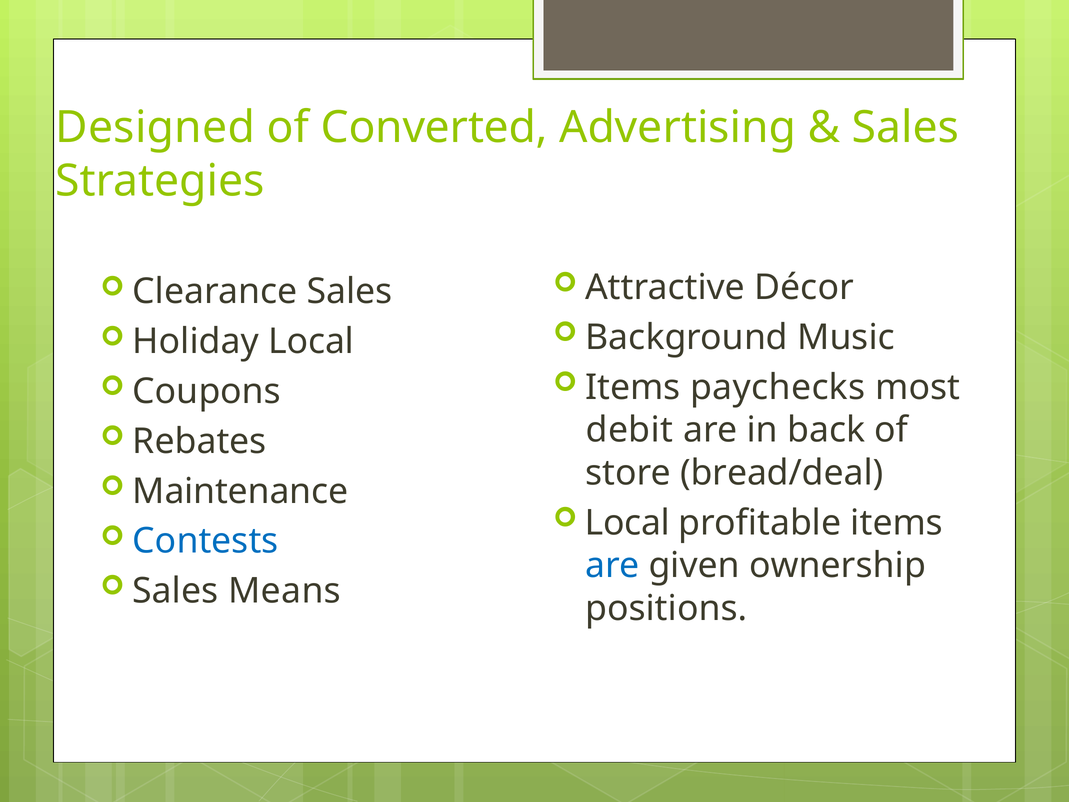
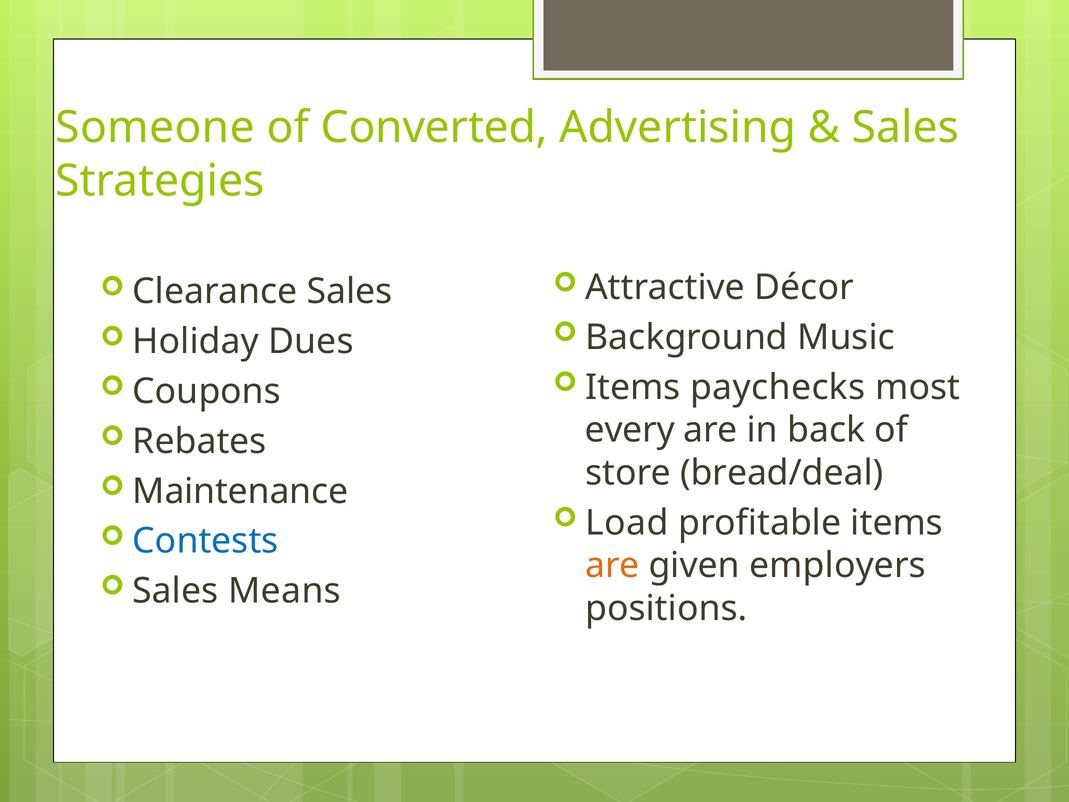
Designed: Designed -> Someone
Holiday Local: Local -> Dues
debit: debit -> every
Local at (627, 523): Local -> Load
are at (612, 565) colour: blue -> orange
ownership: ownership -> employers
